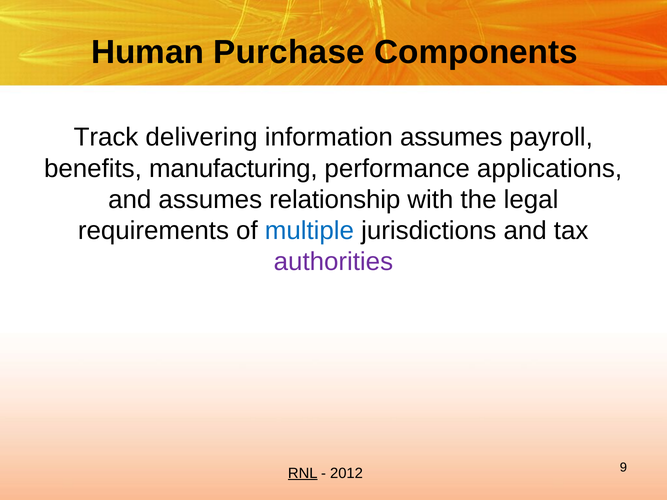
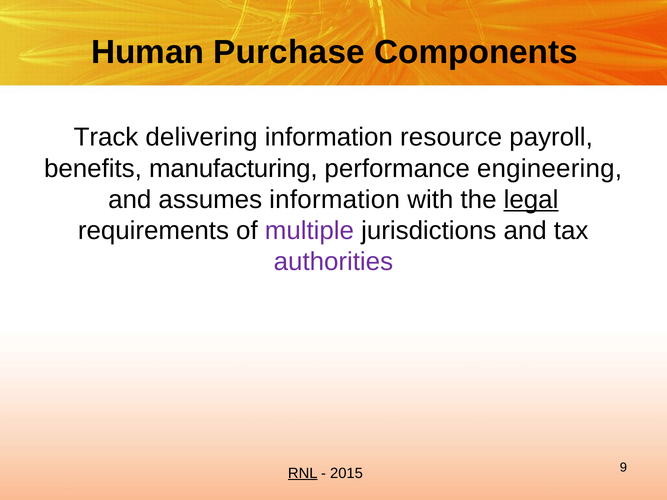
information assumes: assumes -> resource
applications: applications -> engineering
assumes relationship: relationship -> information
legal underline: none -> present
multiple colour: blue -> purple
2012: 2012 -> 2015
